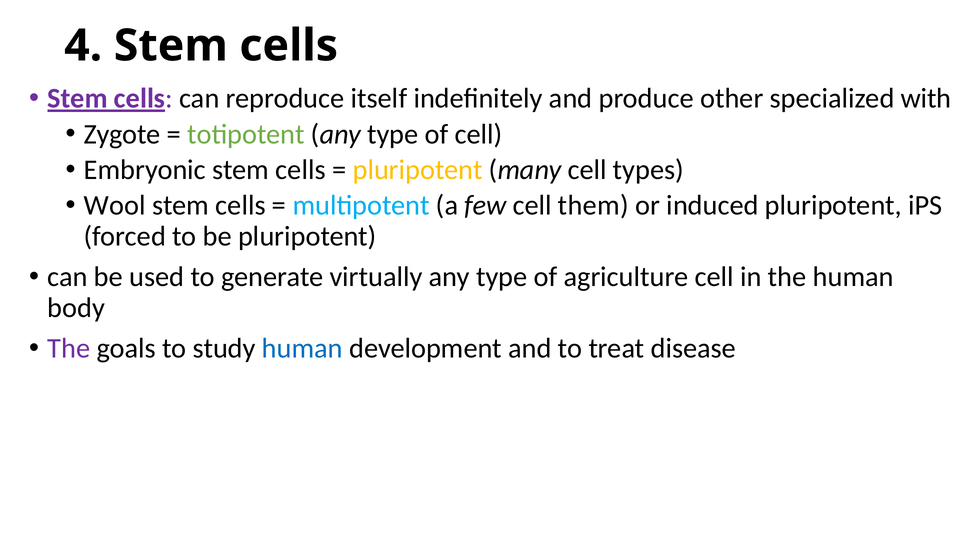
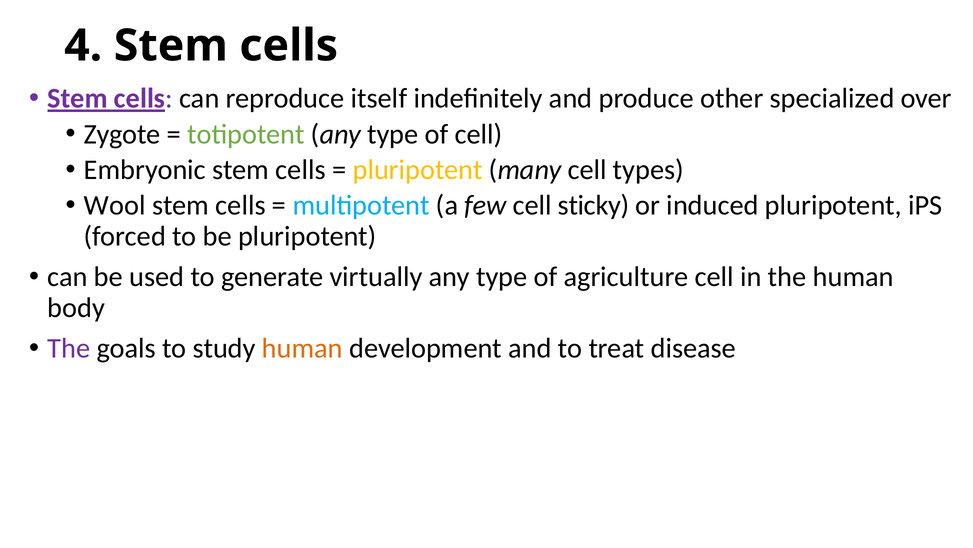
with: with -> over
them: them -> sticky
human at (302, 348) colour: blue -> orange
